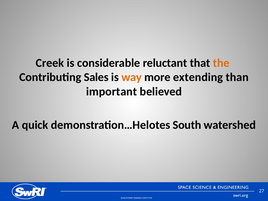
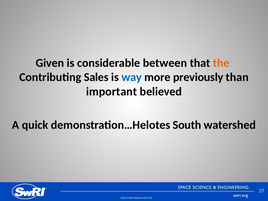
Creek: Creek -> Given
reluctant: reluctant -> between
way colour: orange -> blue
extending: extending -> previously
